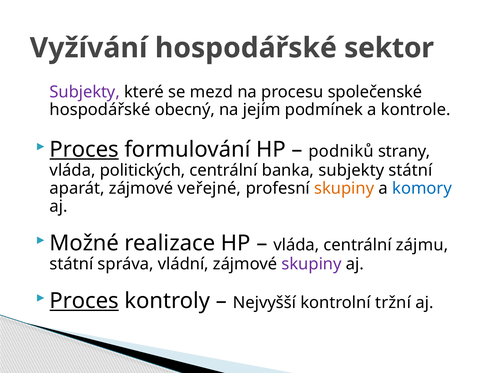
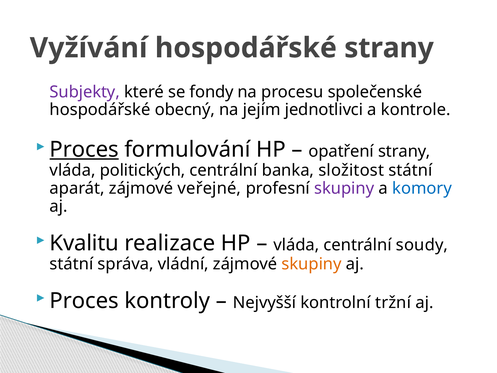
hospodářské sektor: sektor -> strany
mezd: mezd -> fondy
podmínek: podmínek -> jednotlivci
podniků: podniků -> opatření
banka subjekty: subjekty -> složitost
skupiny at (344, 188) colour: orange -> purple
Možné: Možné -> Kvalitu
zájmu: zájmu -> soudy
skupiny at (312, 264) colour: purple -> orange
Proces at (84, 301) underline: present -> none
